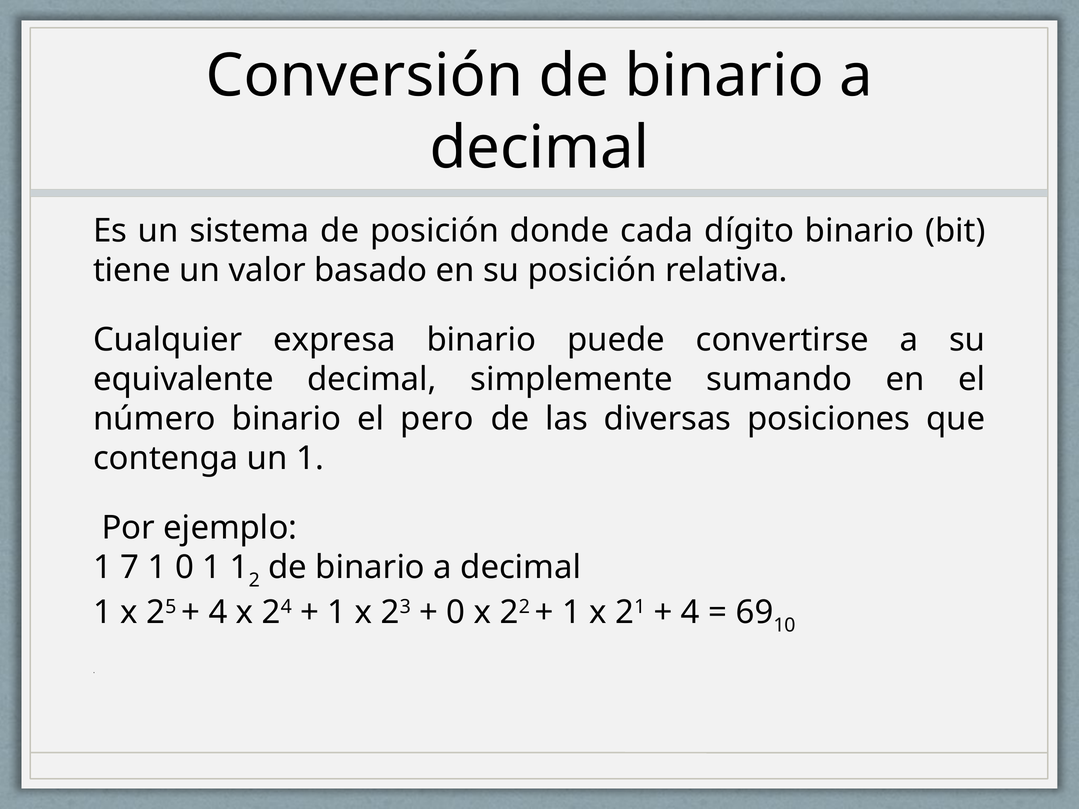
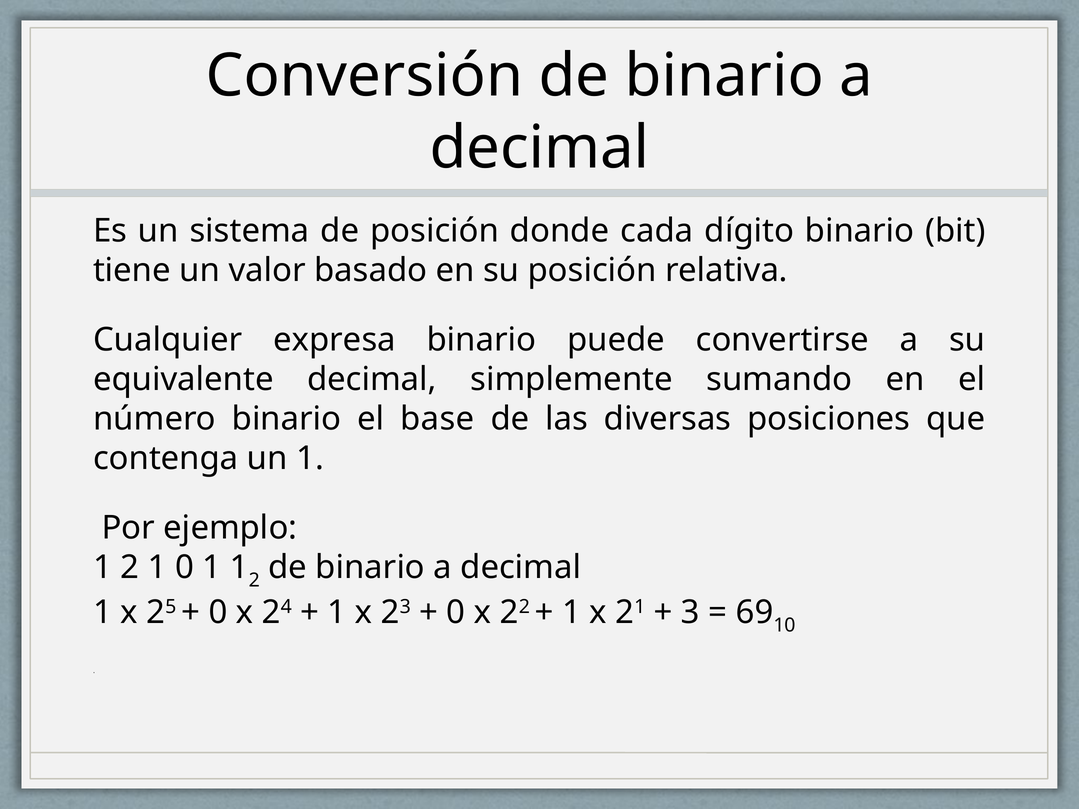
pero: pero -> base
7 at (130, 568): 7 -> 2
4 at (218, 613): 4 -> 0
4 at (690, 613): 4 -> 3
